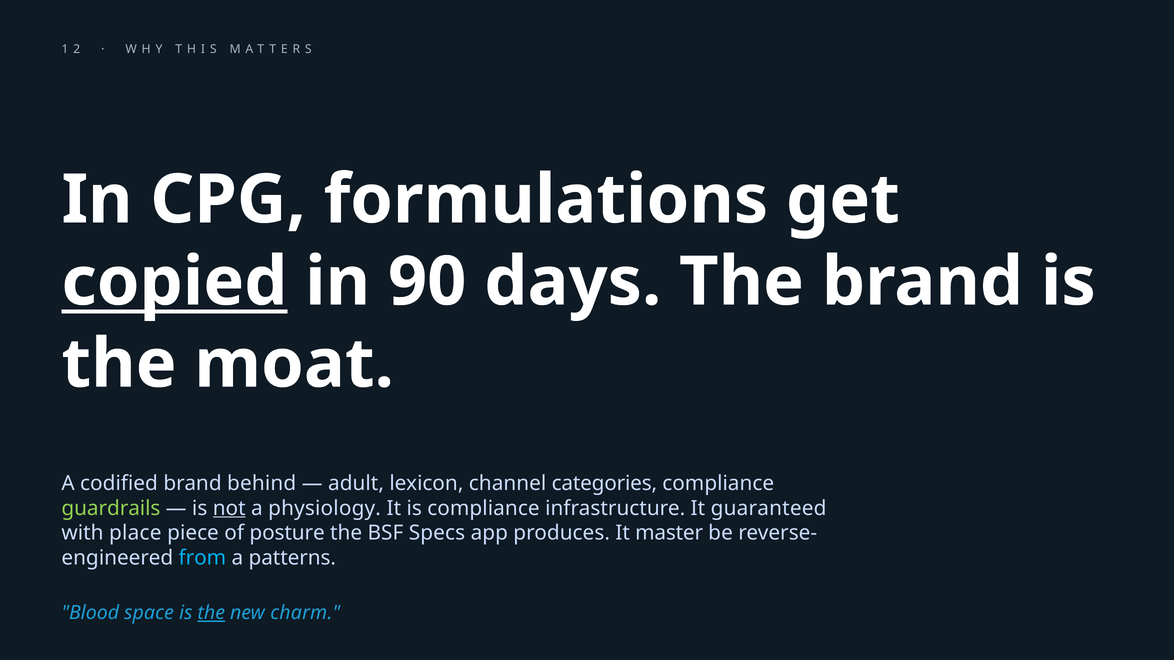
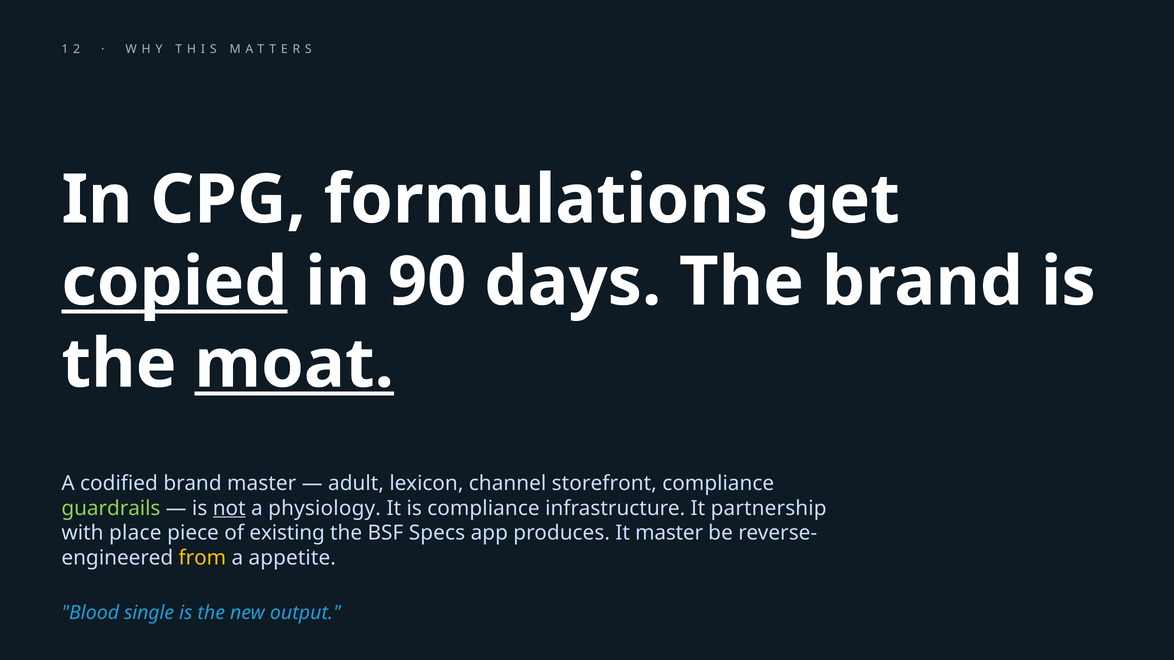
moat underline: none -> present
brand behind: behind -> master
categories: categories -> storefront
guaranteed: guaranteed -> partnership
posture: posture -> existing
from colour: light blue -> yellow
patterns: patterns -> appetite
space: space -> single
the at (211, 613) underline: present -> none
charm: charm -> output
